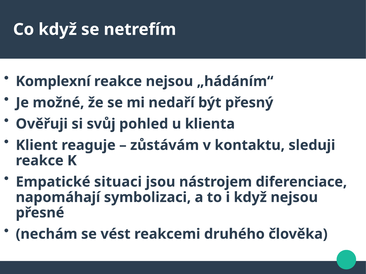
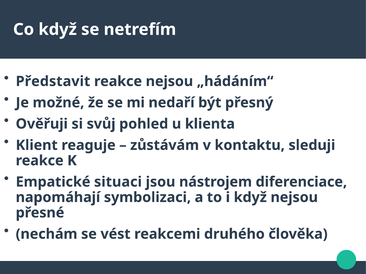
Komplexní: Komplexní -> Představit
